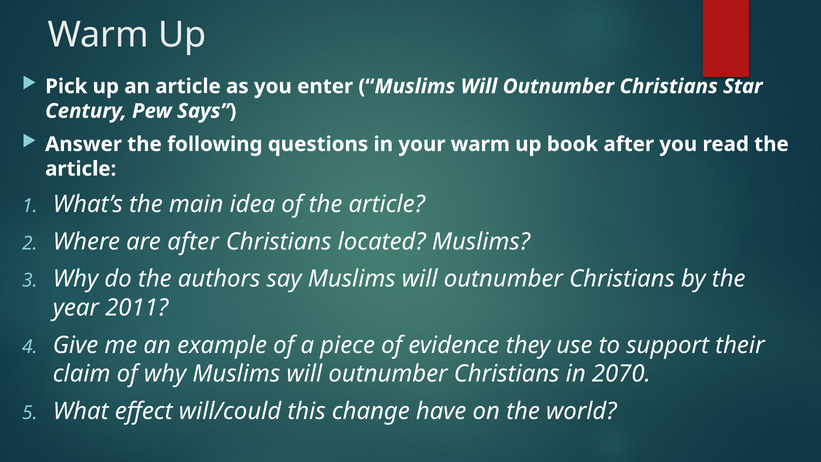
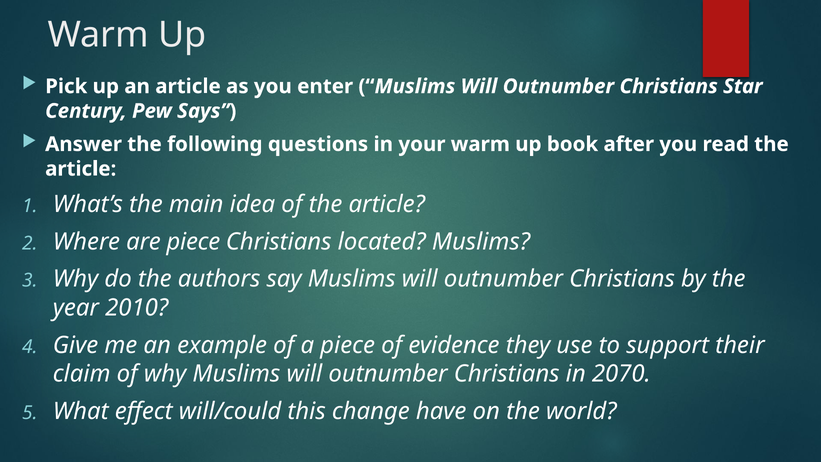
are after: after -> piece
2011: 2011 -> 2010
